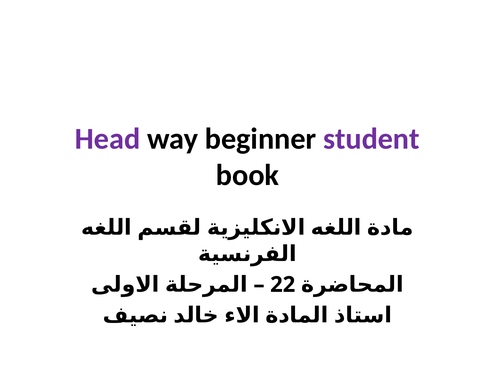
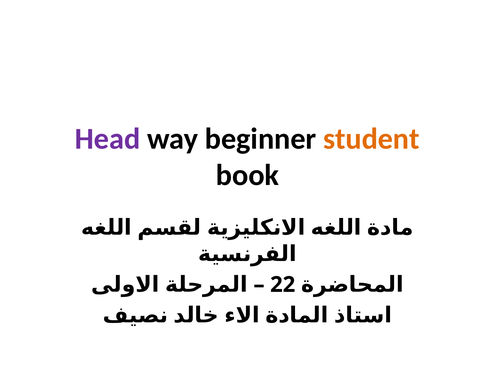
student colour: purple -> orange
